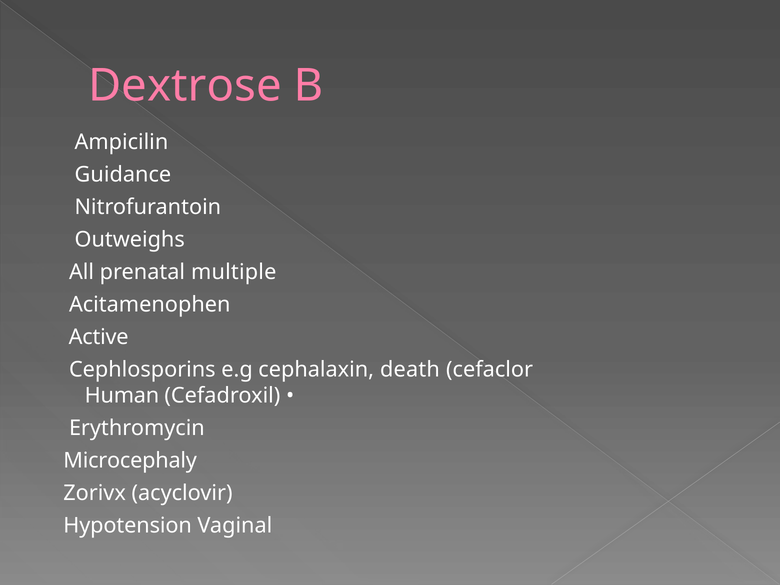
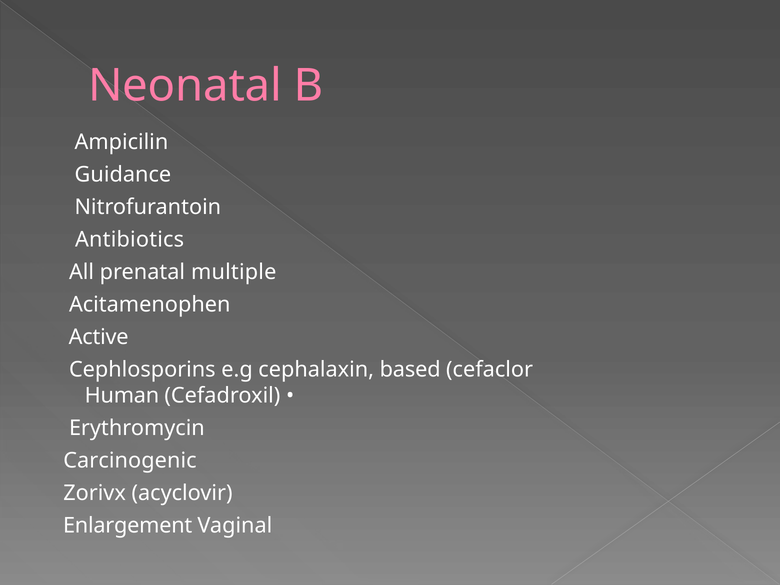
Dextrose: Dextrose -> Neonatal
Outweighs: Outweighs -> Antibiotics
death: death -> based
Microcephaly: Microcephaly -> Carcinogenic
Hypotension: Hypotension -> Enlargement
